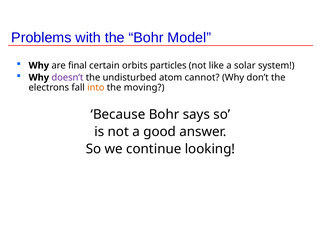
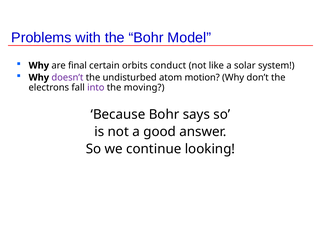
particles: particles -> conduct
cannot: cannot -> motion
into colour: orange -> purple
